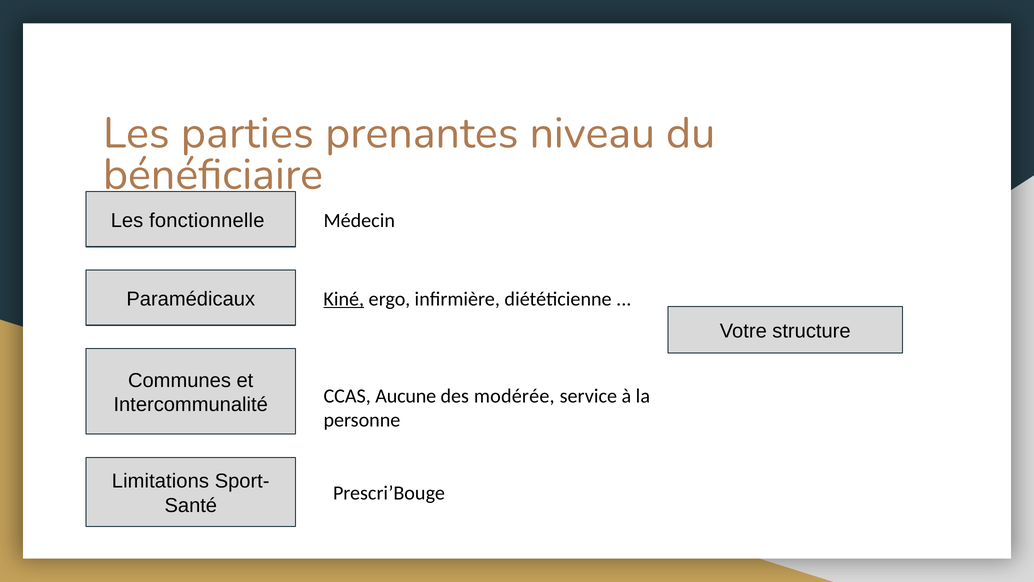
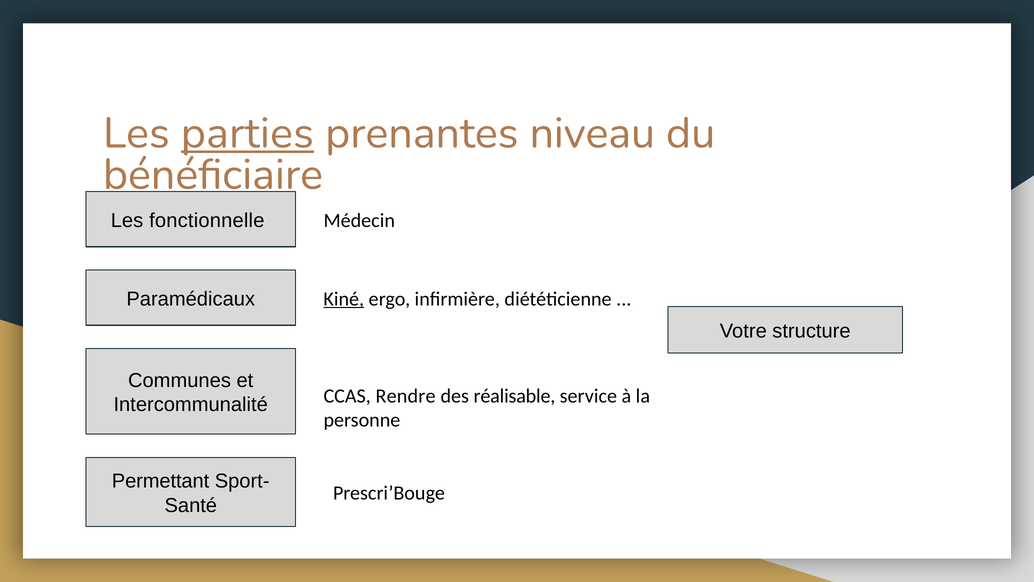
parties underline: none -> present
Aucune: Aucune -> Rendre
modérée: modérée -> réalisable
Limitations: Limitations -> Permettant
